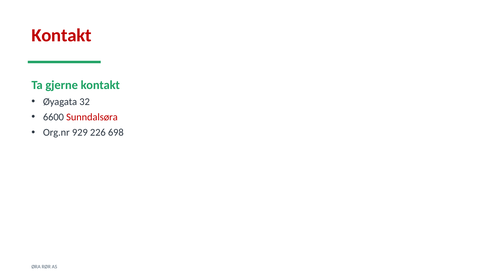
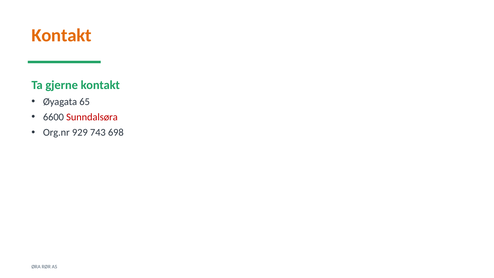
Kontakt at (62, 35) colour: red -> orange
32: 32 -> 65
226: 226 -> 743
